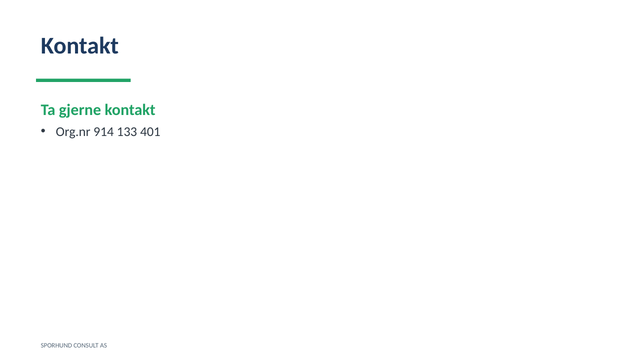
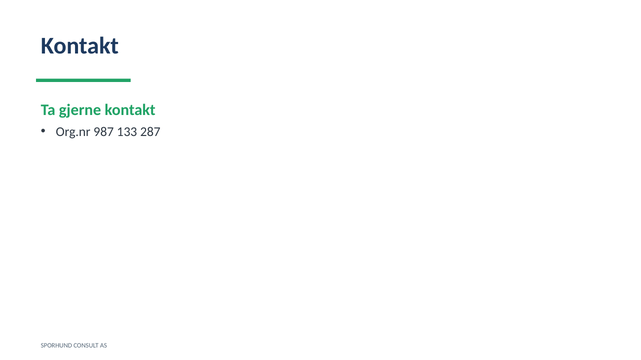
914: 914 -> 987
401: 401 -> 287
